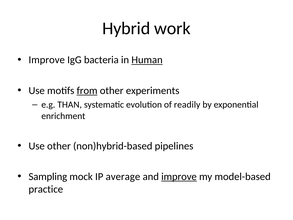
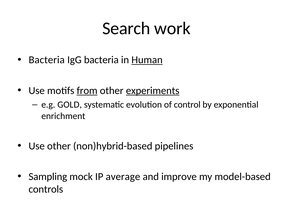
Hybrid: Hybrid -> Search
Improve at (47, 60): Improve -> Bacteria
experiments underline: none -> present
THAN: THAN -> GOLD
readily: readily -> control
improve at (179, 176) underline: present -> none
practice: practice -> controls
